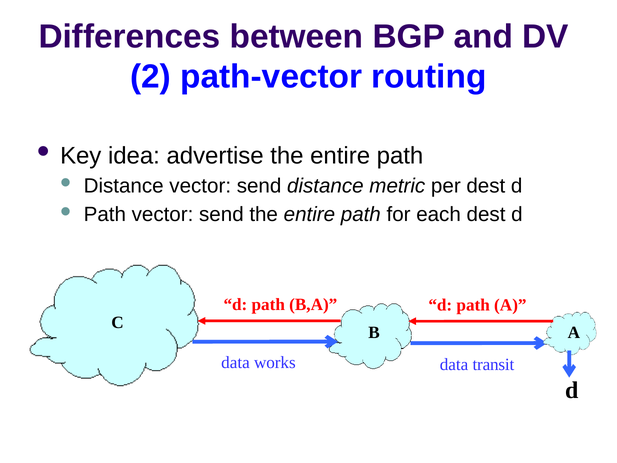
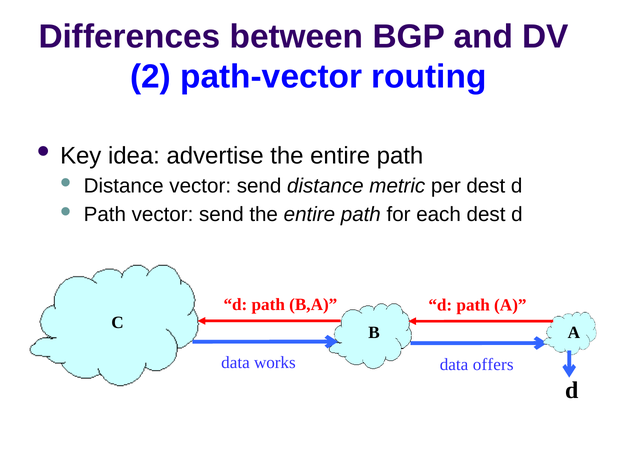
transit: transit -> offers
